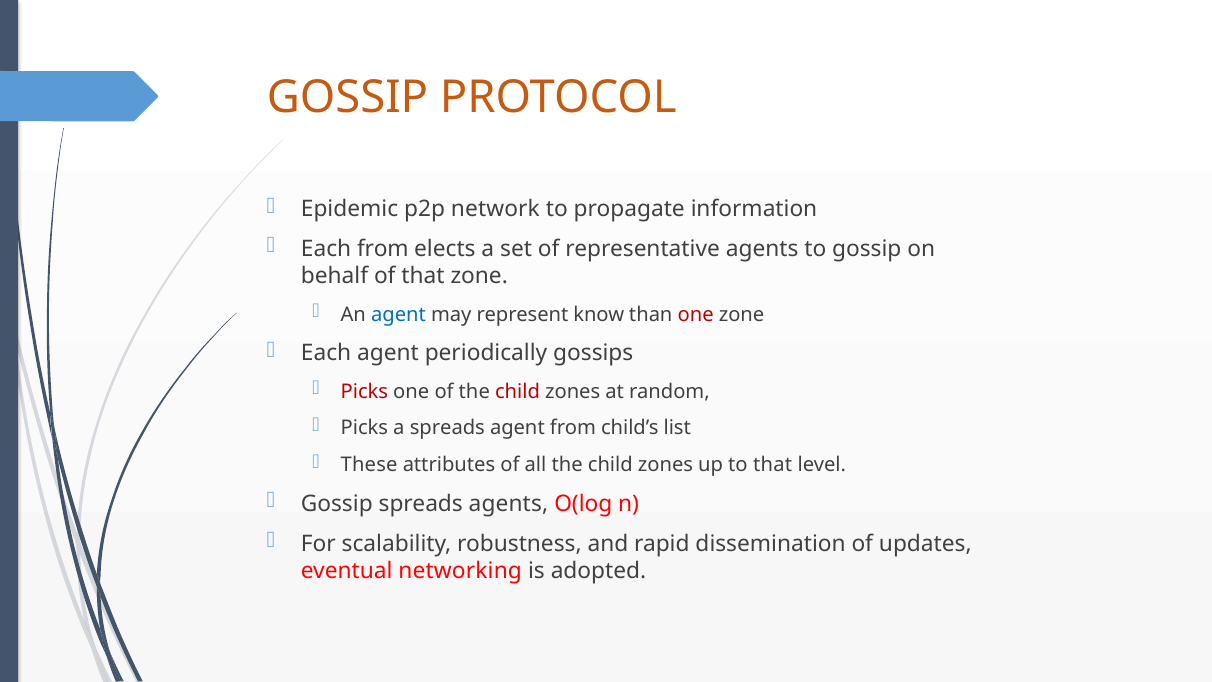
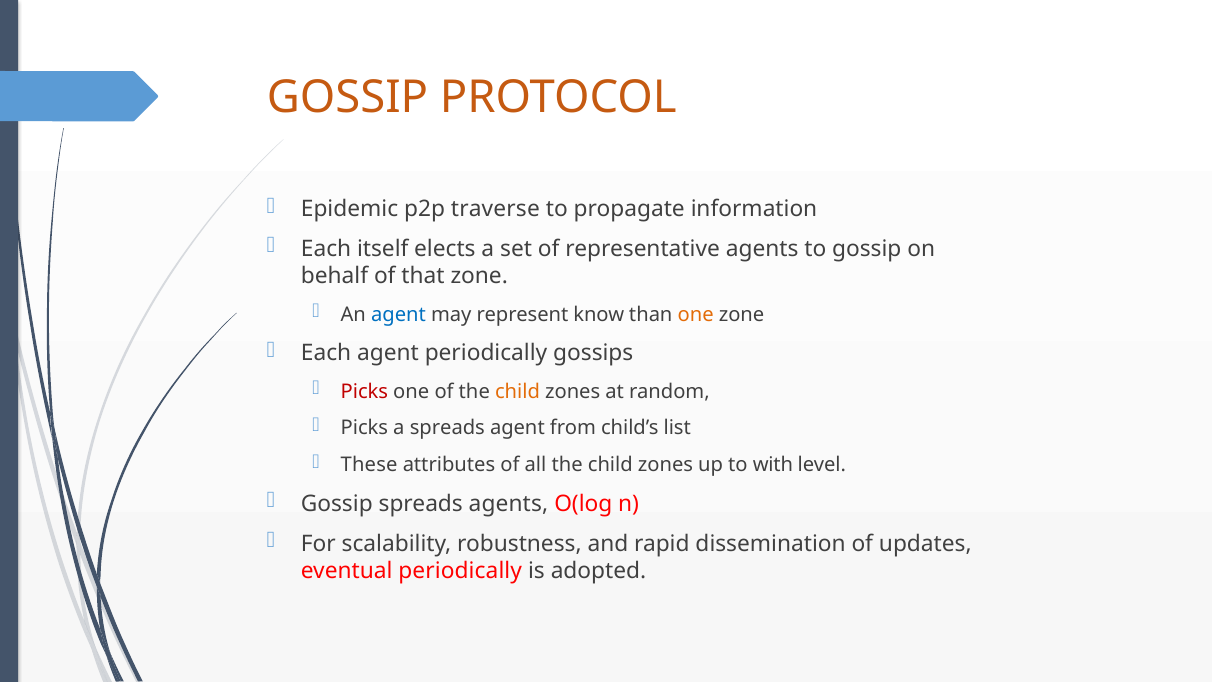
network: network -> traverse
Each from: from -> itself
one at (696, 315) colour: red -> orange
child at (518, 391) colour: red -> orange
to that: that -> with
eventual networking: networking -> periodically
